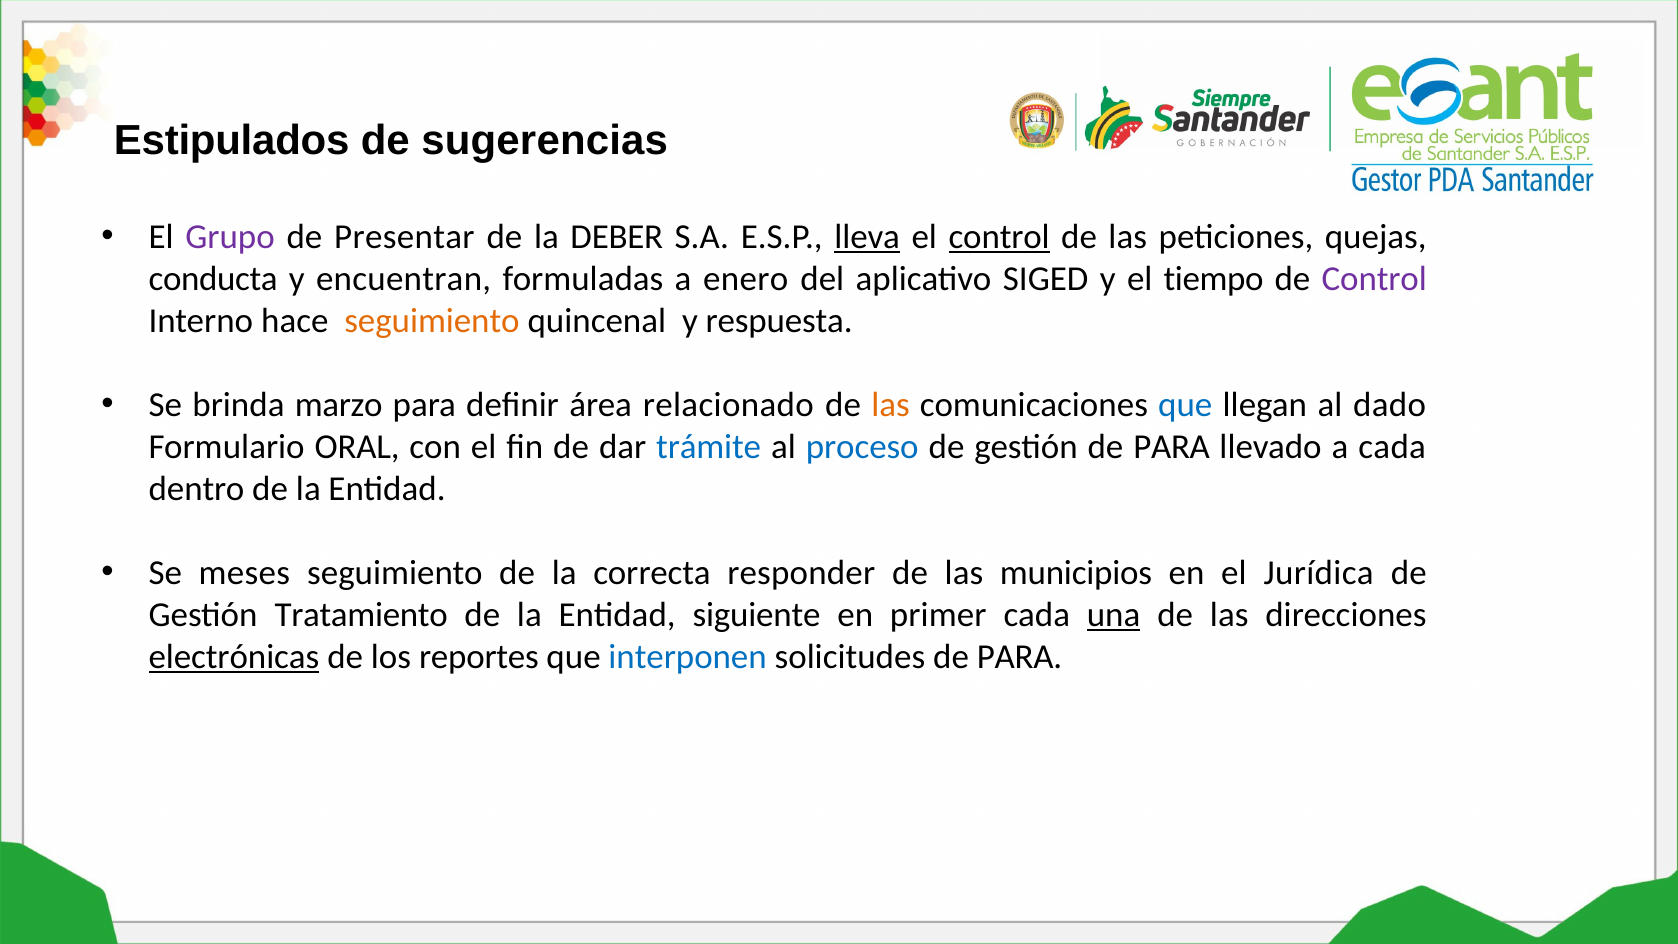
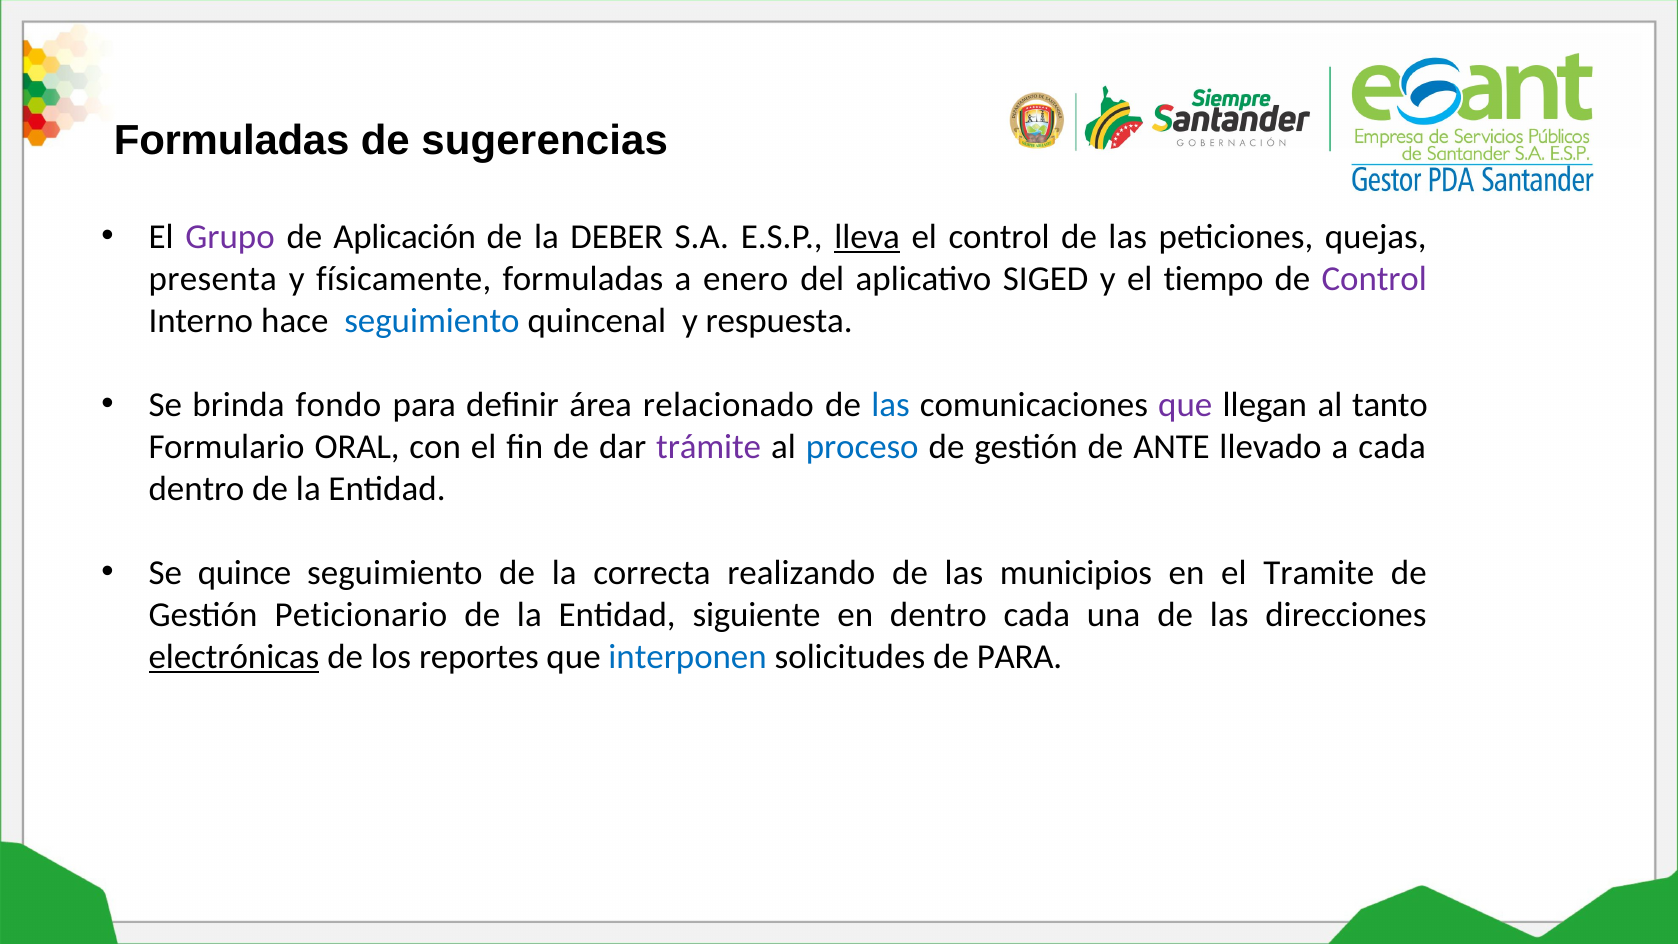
Estipulados at (232, 141): Estipulados -> Formuladas
Presentar: Presentar -> Aplicación
control at (999, 237) underline: present -> none
conducta: conducta -> presenta
encuentran: encuentran -> físicamente
seguimiento at (432, 321) colour: orange -> blue
marzo: marzo -> fondo
las at (891, 405) colour: orange -> blue
que at (1185, 405) colour: blue -> purple
dado: dado -> tanto
trámite colour: blue -> purple
gestión de PARA: PARA -> ANTE
meses: meses -> quince
responder: responder -> realizando
Jurídica: Jurídica -> Tramite
Tratamiento: Tratamiento -> Peticionario
en primer: primer -> dentro
una underline: present -> none
